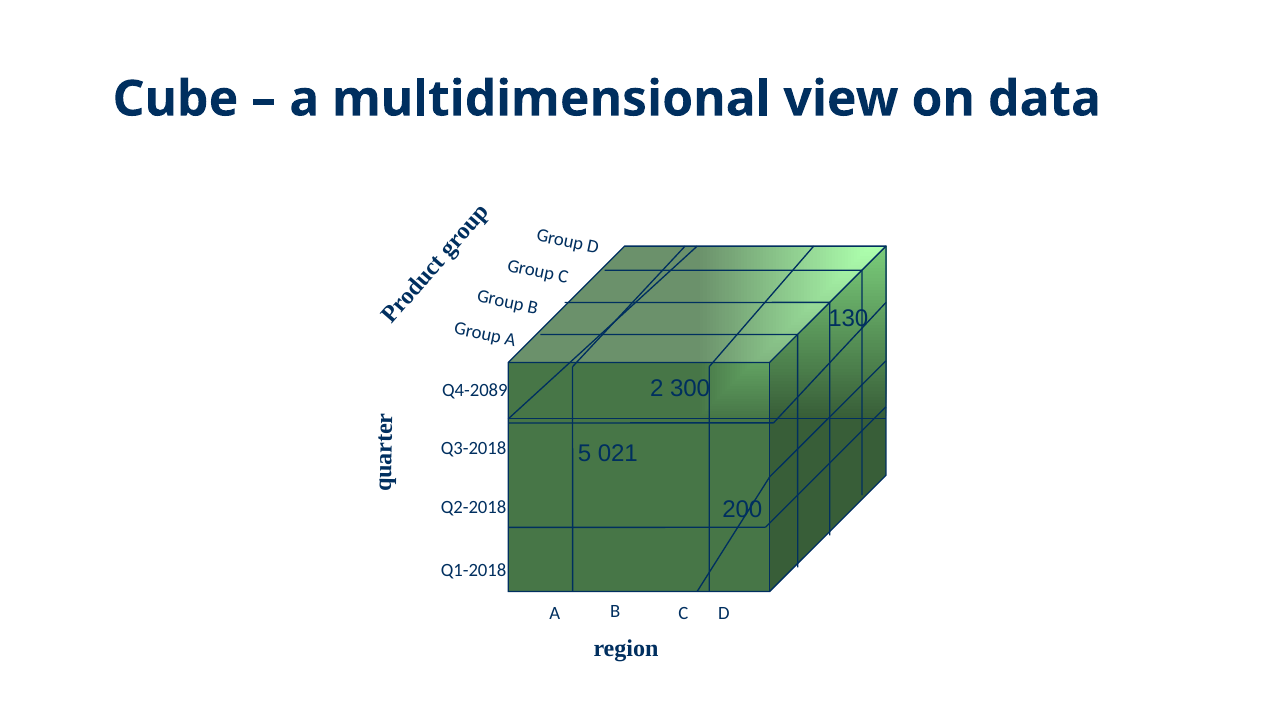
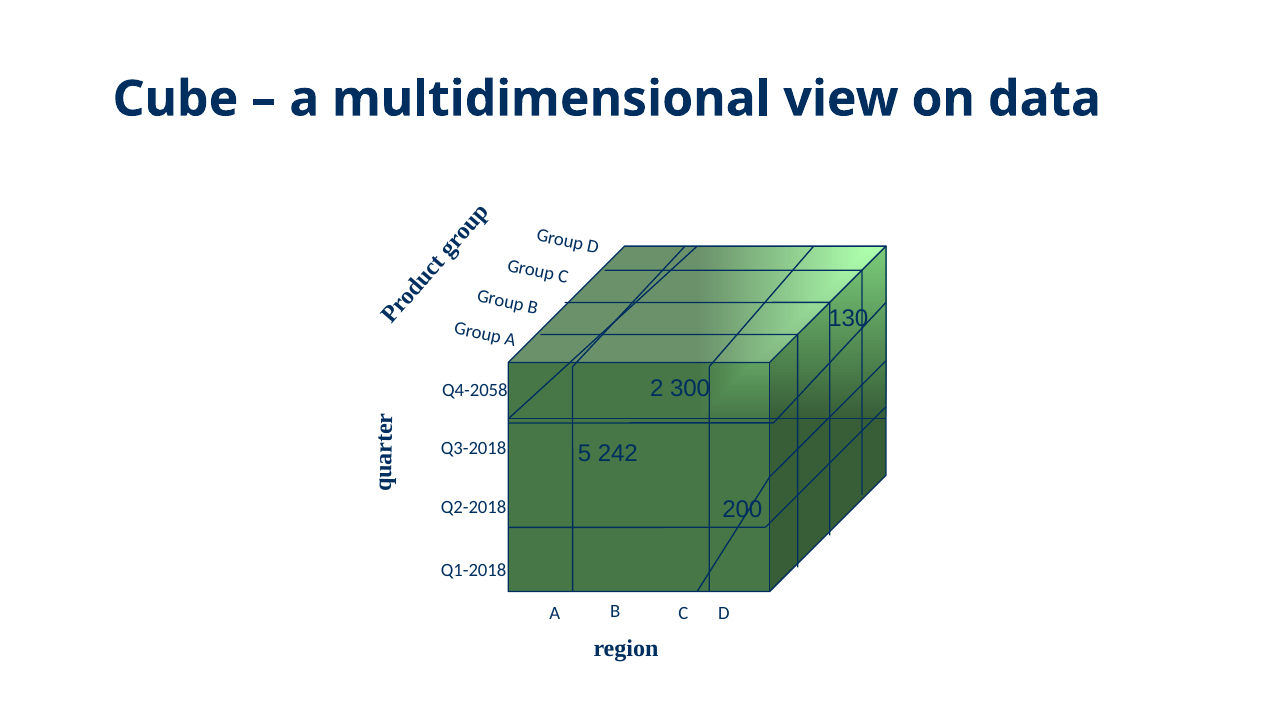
Q4-2089: Q4-2089 -> Q4-2058
021: 021 -> 242
